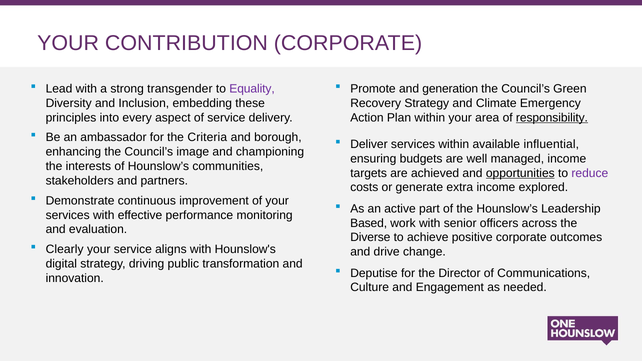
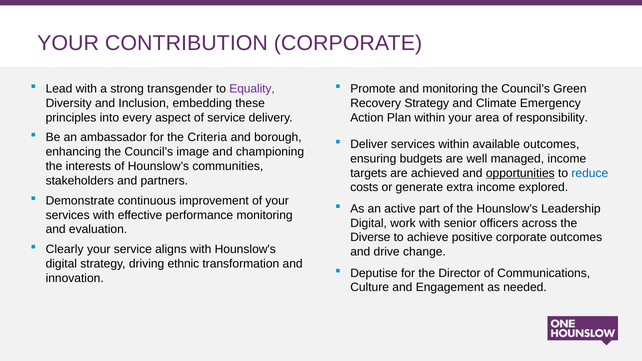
and generation: generation -> monitoring
responsibility underline: present -> none
available influential: influential -> outcomes
reduce colour: purple -> blue
Based at (369, 223): Based -> Digital
public: public -> ethnic
